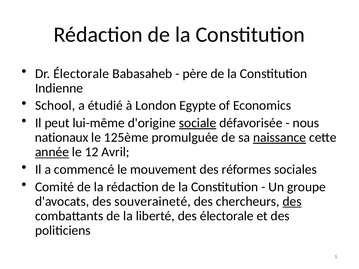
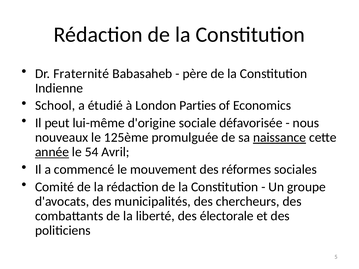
Dr Électorale: Électorale -> Fraternité
Egypte: Egypte -> Parties
sociale underline: present -> none
nationaux: nationaux -> nouveaux
12: 12 -> 54
souveraineté: souveraineté -> municipalités
des at (292, 202) underline: present -> none
